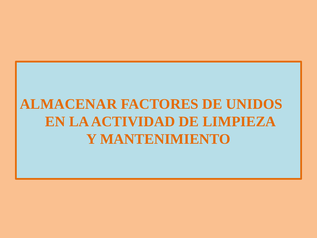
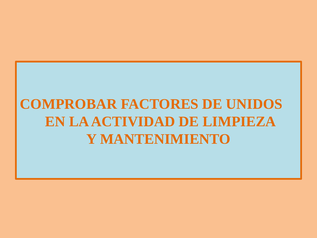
ALMACENAR: ALMACENAR -> COMPROBAR
